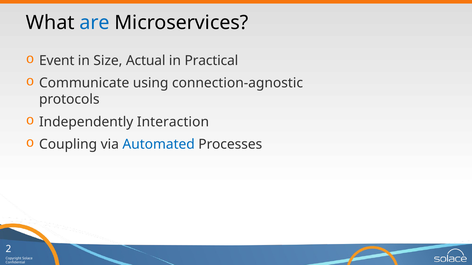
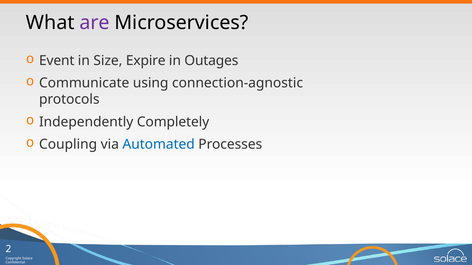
are colour: blue -> purple
Actual: Actual -> Expire
Practical: Practical -> Outages
Interaction: Interaction -> Completely
